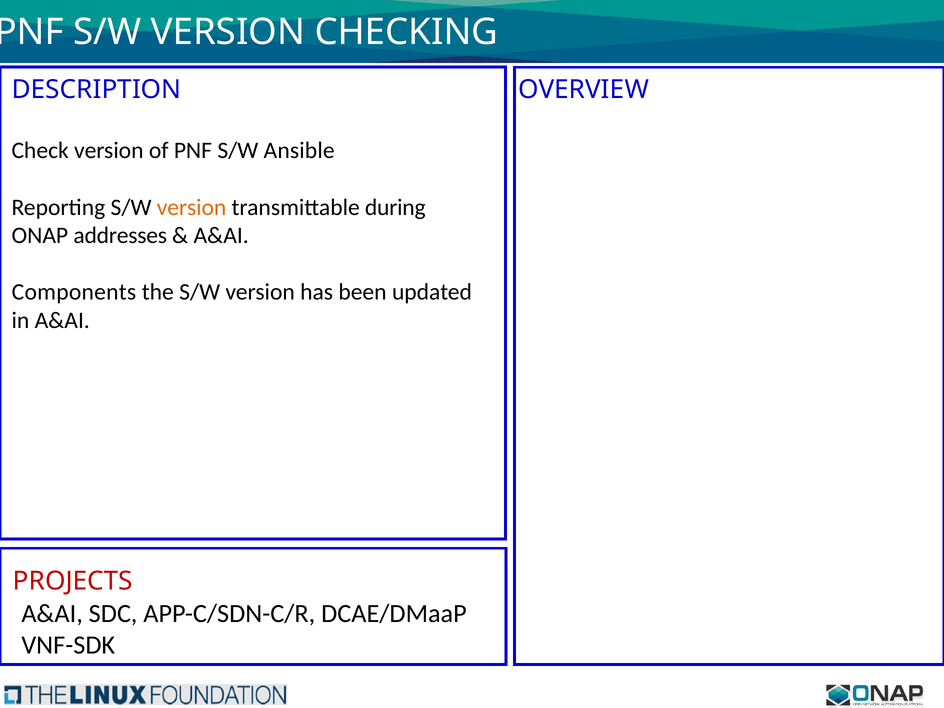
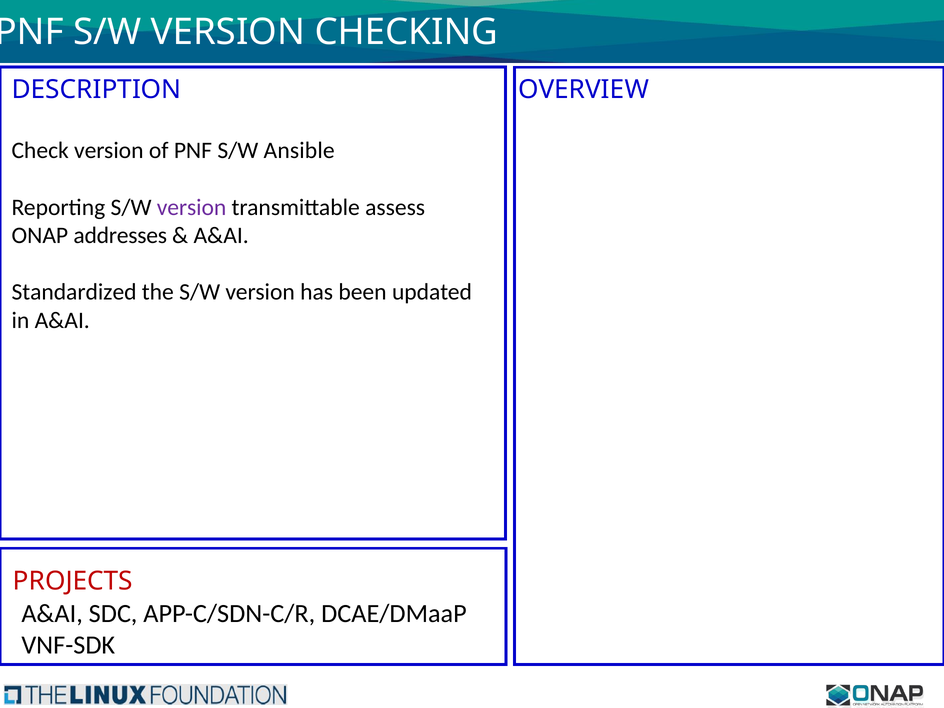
version at (192, 207) colour: orange -> purple
during: during -> assess
Components: Components -> Standardized
